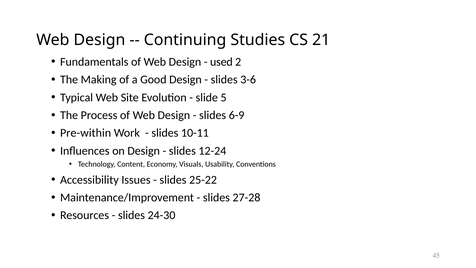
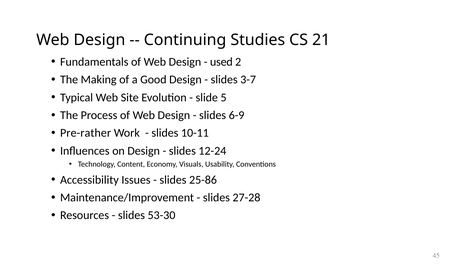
3-6: 3-6 -> 3-7
Pre-within: Pre-within -> Pre-rather
25-22: 25-22 -> 25-86
24-30: 24-30 -> 53-30
